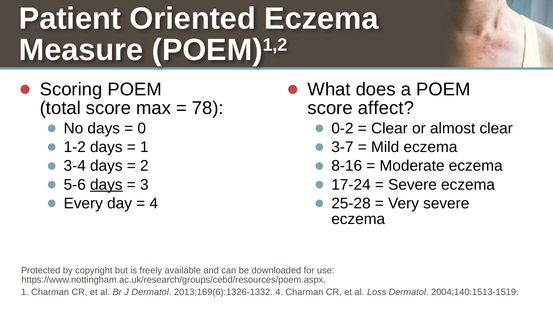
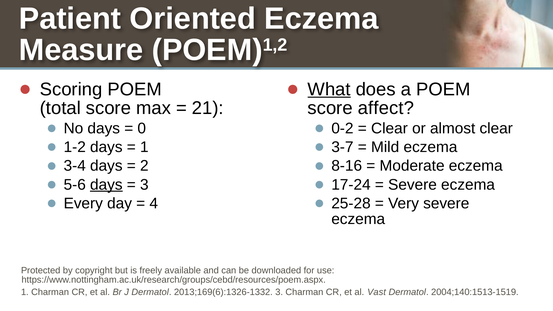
What underline: none -> present
78: 78 -> 21
2013;169(6):1326-1332 4: 4 -> 3
Loss: Loss -> Vast
